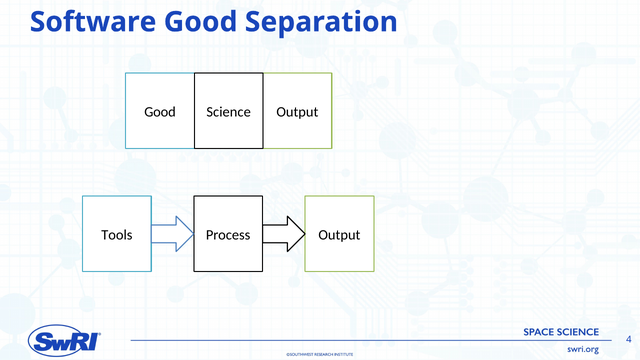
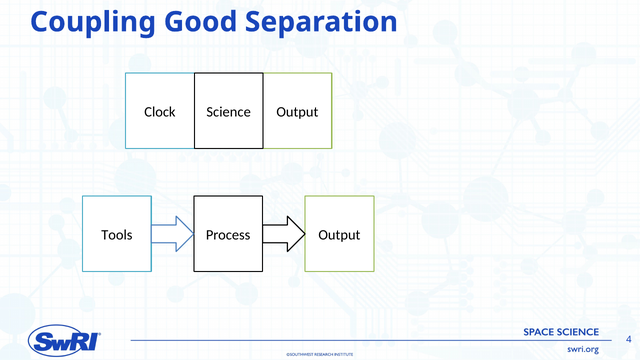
Software: Software -> Coupling
Good at (160, 112): Good -> Clock
